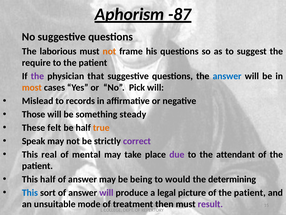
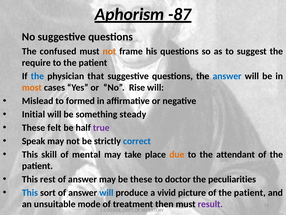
laborious: laborious -> confused
the at (37, 76) colour: purple -> blue
Pick: Pick -> Rise
records: records -> formed
Those: Those -> Initial
true colour: orange -> purple
correct colour: purple -> blue
real: real -> skill
due colour: purple -> orange
This half: half -> rest
be being: being -> these
would: would -> doctor
determining: determining -> peculiarities
will at (106, 192) colour: purple -> blue
legal: legal -> vivid
